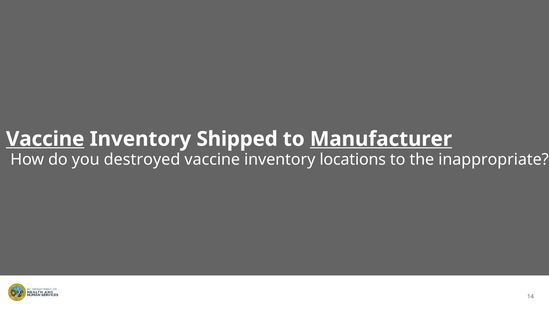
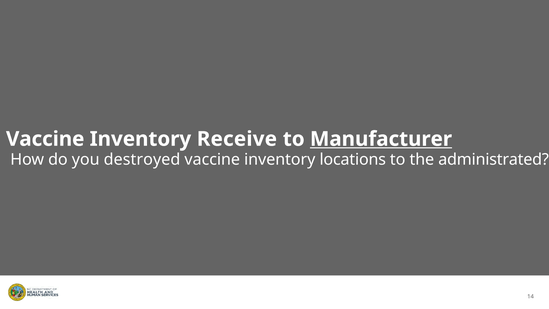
Vaccine at (45, 139) underline: present -> none
Shipped: Shipped -> Receive
inappropriate: inappropriate -> administrated
